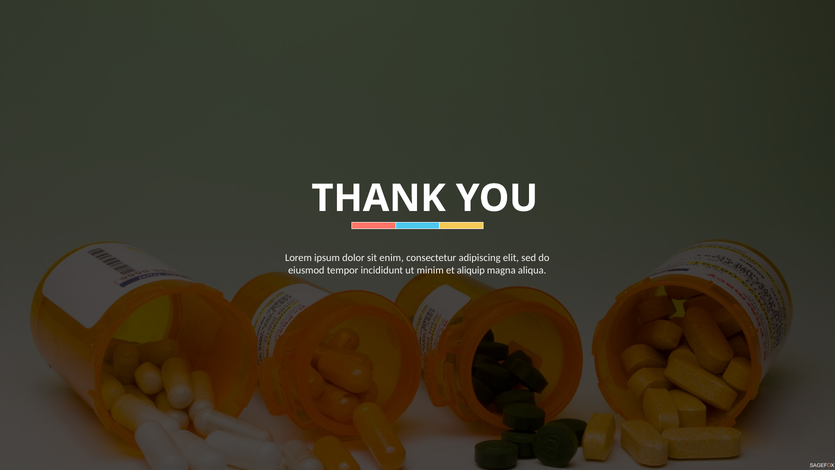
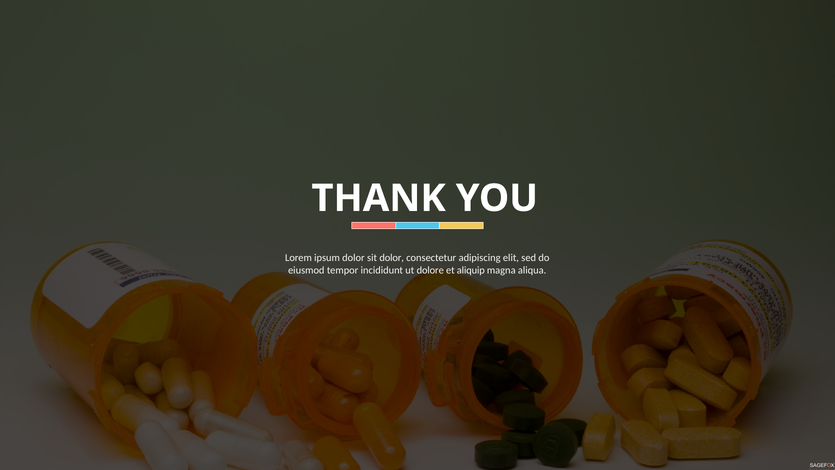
sit enim: enim -> dolor
minim: minim -> dolore
